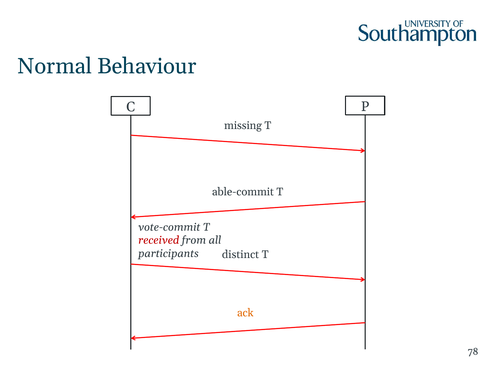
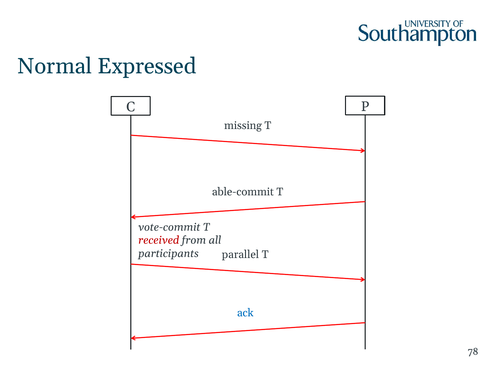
Behaviour: Behaviour -> Expressed
distinct: distinct -> parallel
ack colour: orange -> blue
